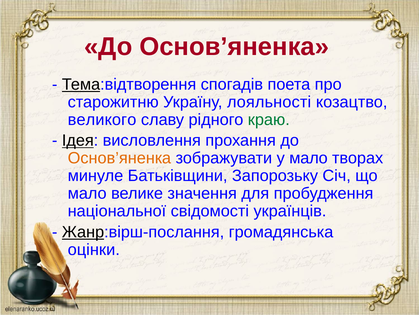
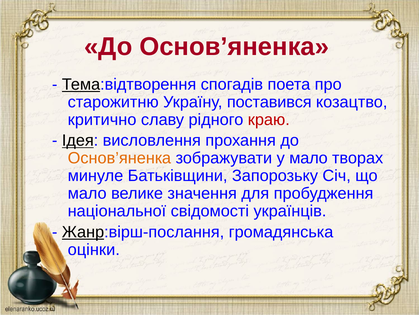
лояльності: лояльності -> поставився
великого: великого -> критично
краю colour: green -> red
